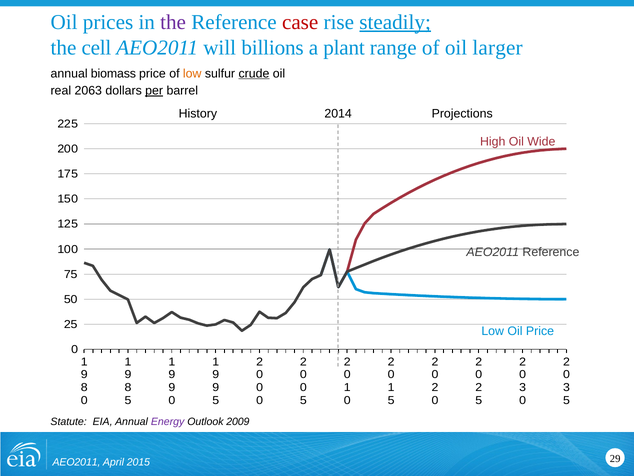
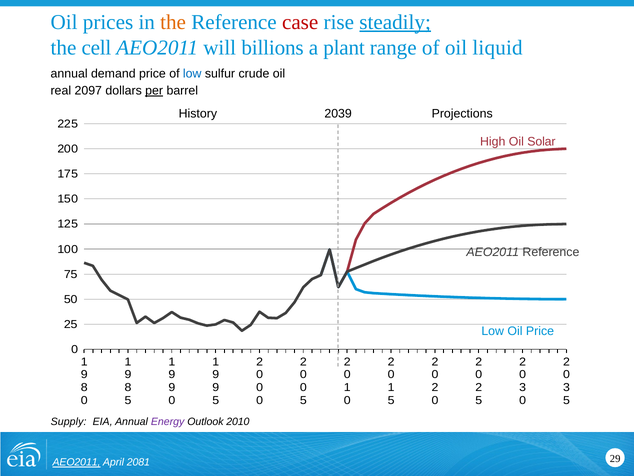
the at (173, 22) colour: purple -> orange
larger: larger -> liquid
biomass: biomass -> demand
low at (192, 73) colour: orange -> blue
crude underline: present -> none
2063: 2063 -> 2097
2014: 2014 -> 2039
Wide: Wide -> Solar
Statute: Statute -> Supply
2009: 2009 -> 2010
AEO2011 at (76, 462) underline: none -> present
2015: 2015 -> 2081
